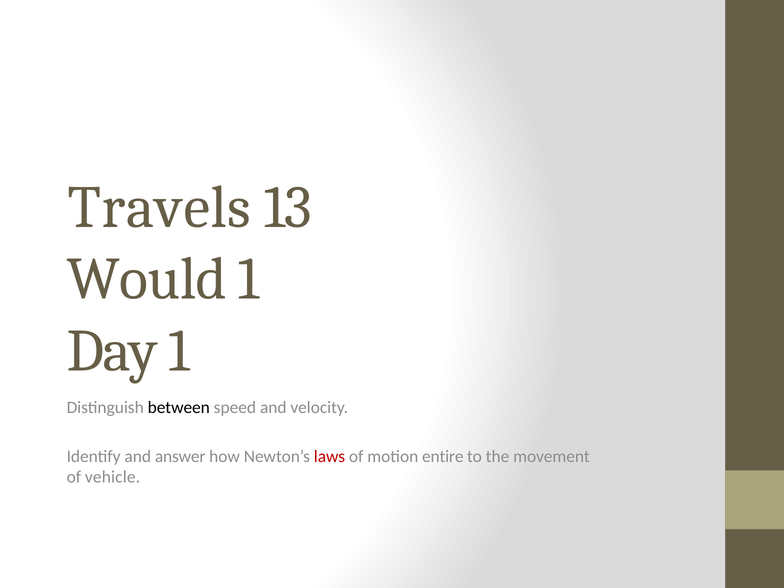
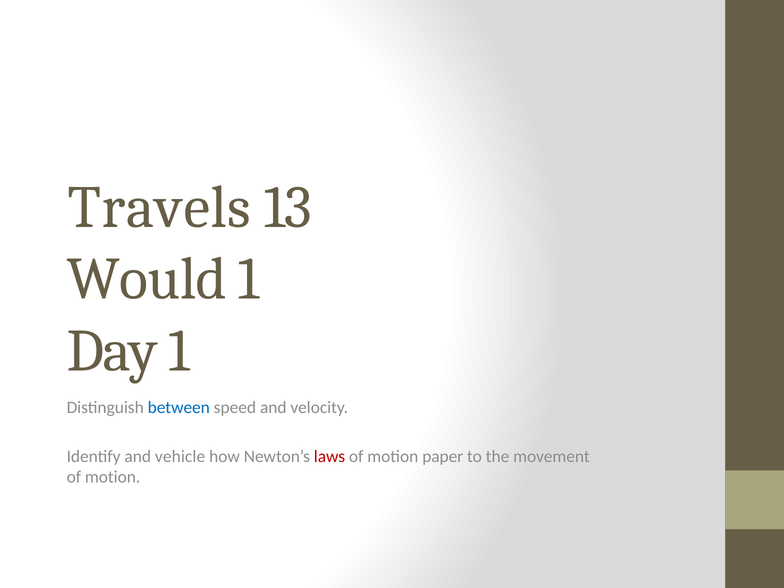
between colour: black -> blue
answer: answer -> vehicle
entire: entire -> paper
vehicle at (113, 477): vehicle -> motion
